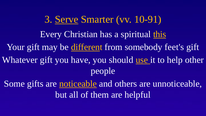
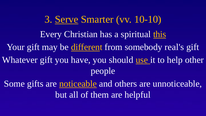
10-91: 10-91 -> 10-10
feet's: feet's -> real's
